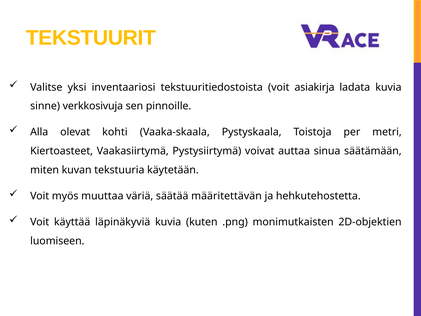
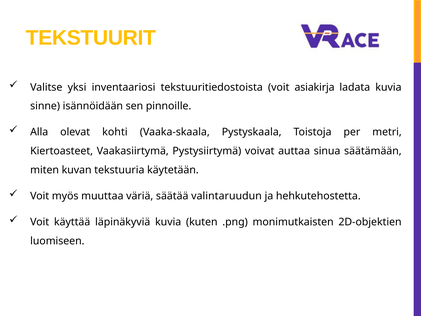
verkkosivuja: verkkosivuja -> isännöidään
määritettävän: määritettävän -> valintaruudun
